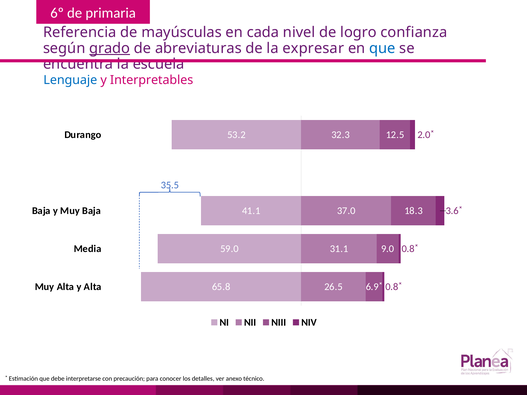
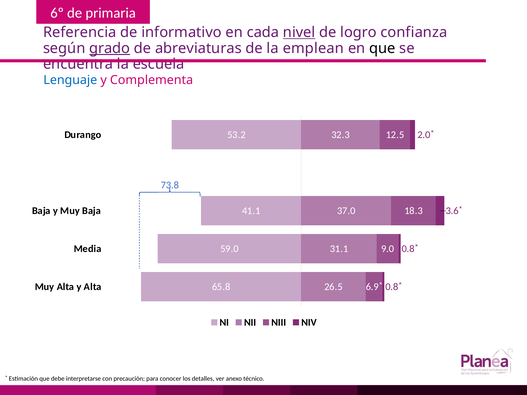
mayúsculas: mayúsculas -> informativo
nivel underline: none -> present
expresar: expresar -> emplean
que at (382, 48) colour: blue -> black
Interpretables: Interpretables -> Complementa
35.5: 35.5 -> 73.8
